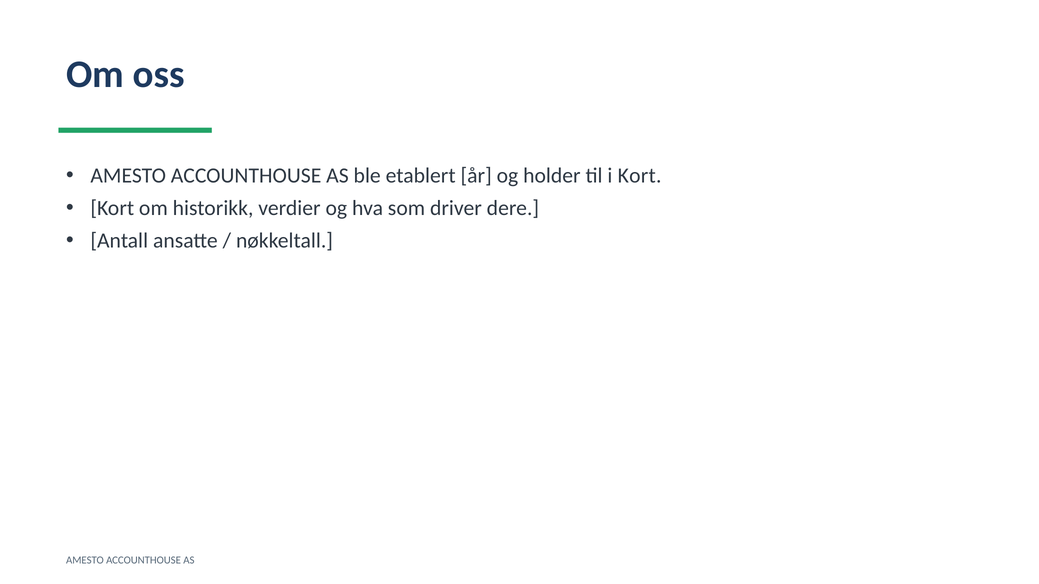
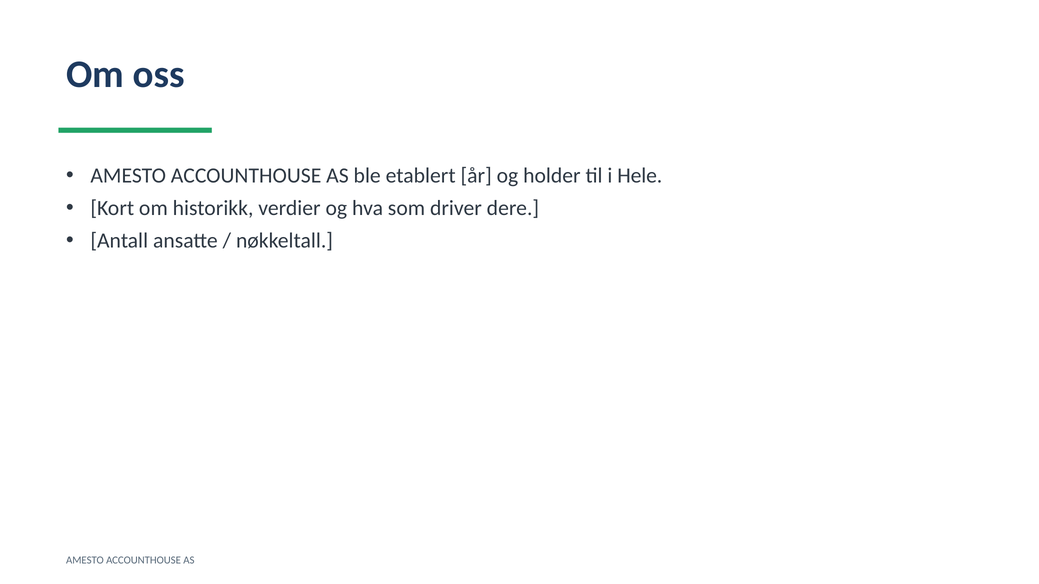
i Kort: Kort -> Hele
